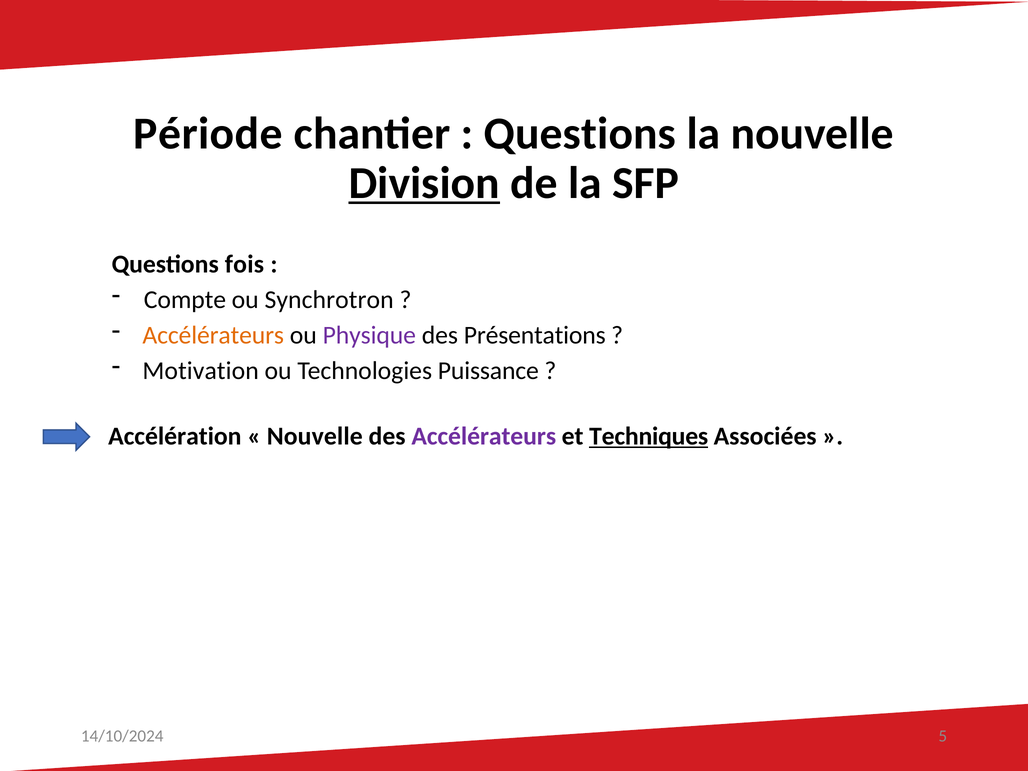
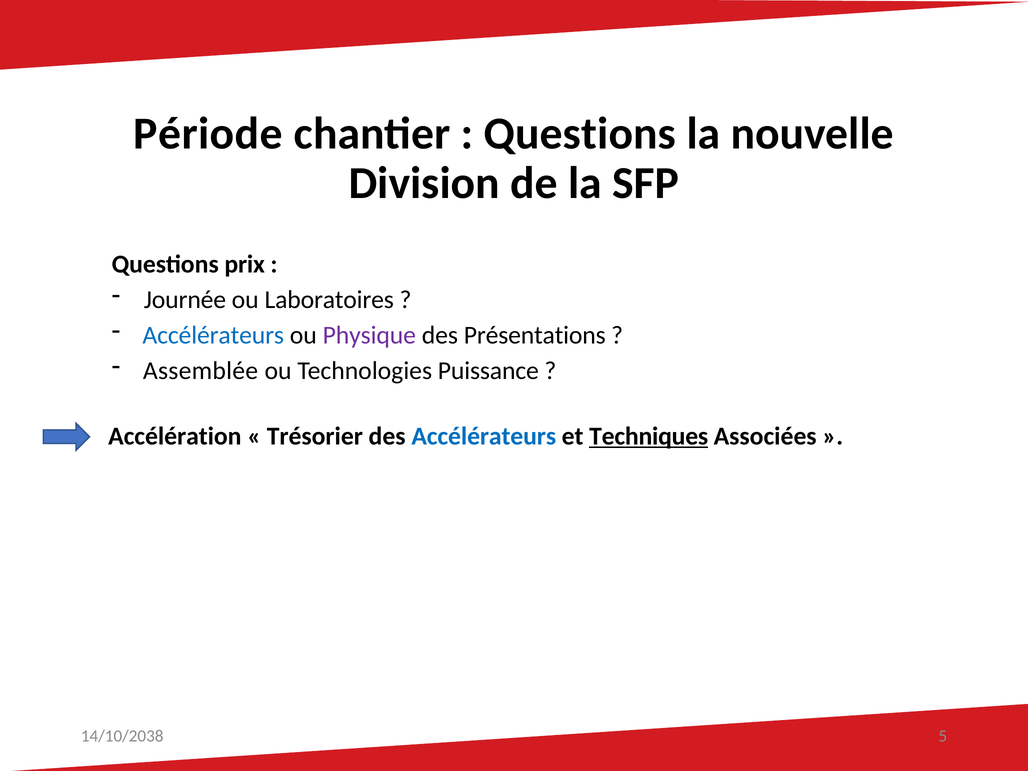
Division underline: present -> none
fois: fois -> prix
Compte: Compte -> Journée
Synchrotron: Synchrotron -> Laboratoires
Accélérateurs at (213, 335) colour: orange -> blue
Motivation: Motivation -> Assemblée
Nouvelle at (315, 436): Nouvelle -> Trésorier
Accélérateurs at (484, 436) colour: purple -> blue
14/10/2024: 14/10/2024 -> 14/10/2038
